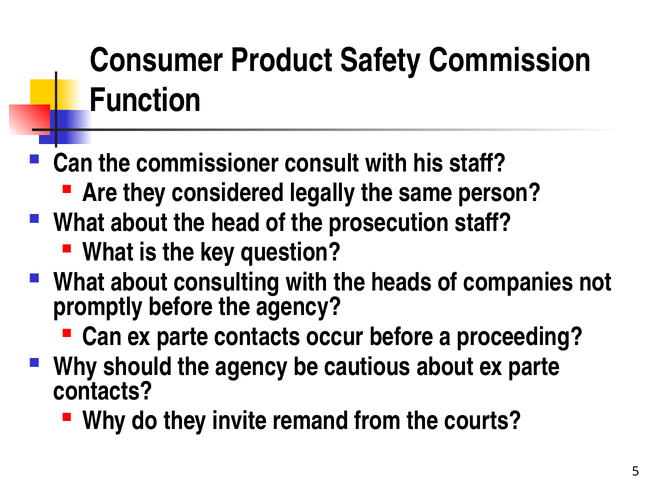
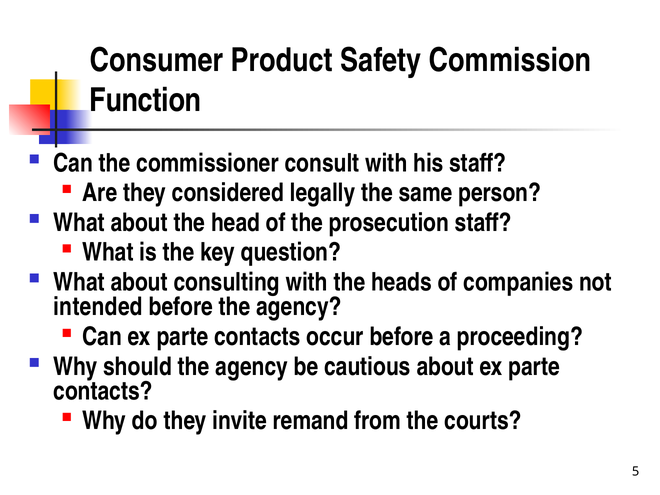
promptly: promptly -> intended
